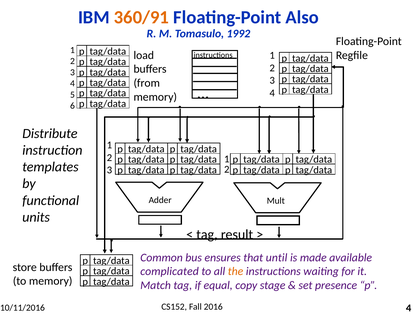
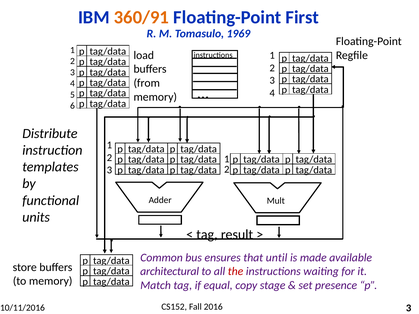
Also: Also -> First
1992: 1992 -> 1969
complicated: complicated -> architectural
the colour: orange -> red
4 at (409, 308): 4 -> 3
